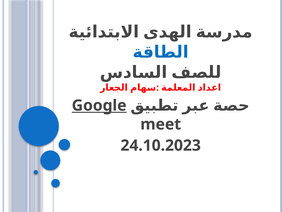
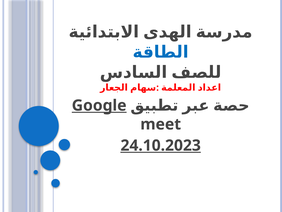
24.10.2023 underline: none -> present
